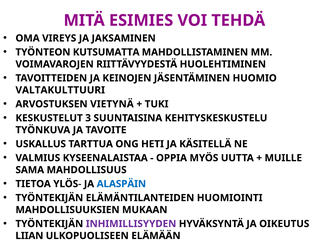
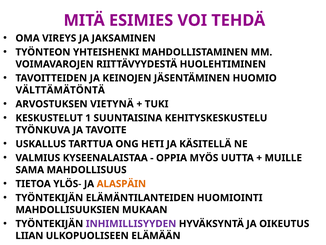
KUTSUMATTA: KUTSUMATTA -> YHTEISHENKI
VALTAKULTTUURI: VALTAKULTTUURI -> VÄLTTÄMÄTÖNTÄ
3: 3 -> 1
ALASPÄIN colour: blue -> orange
